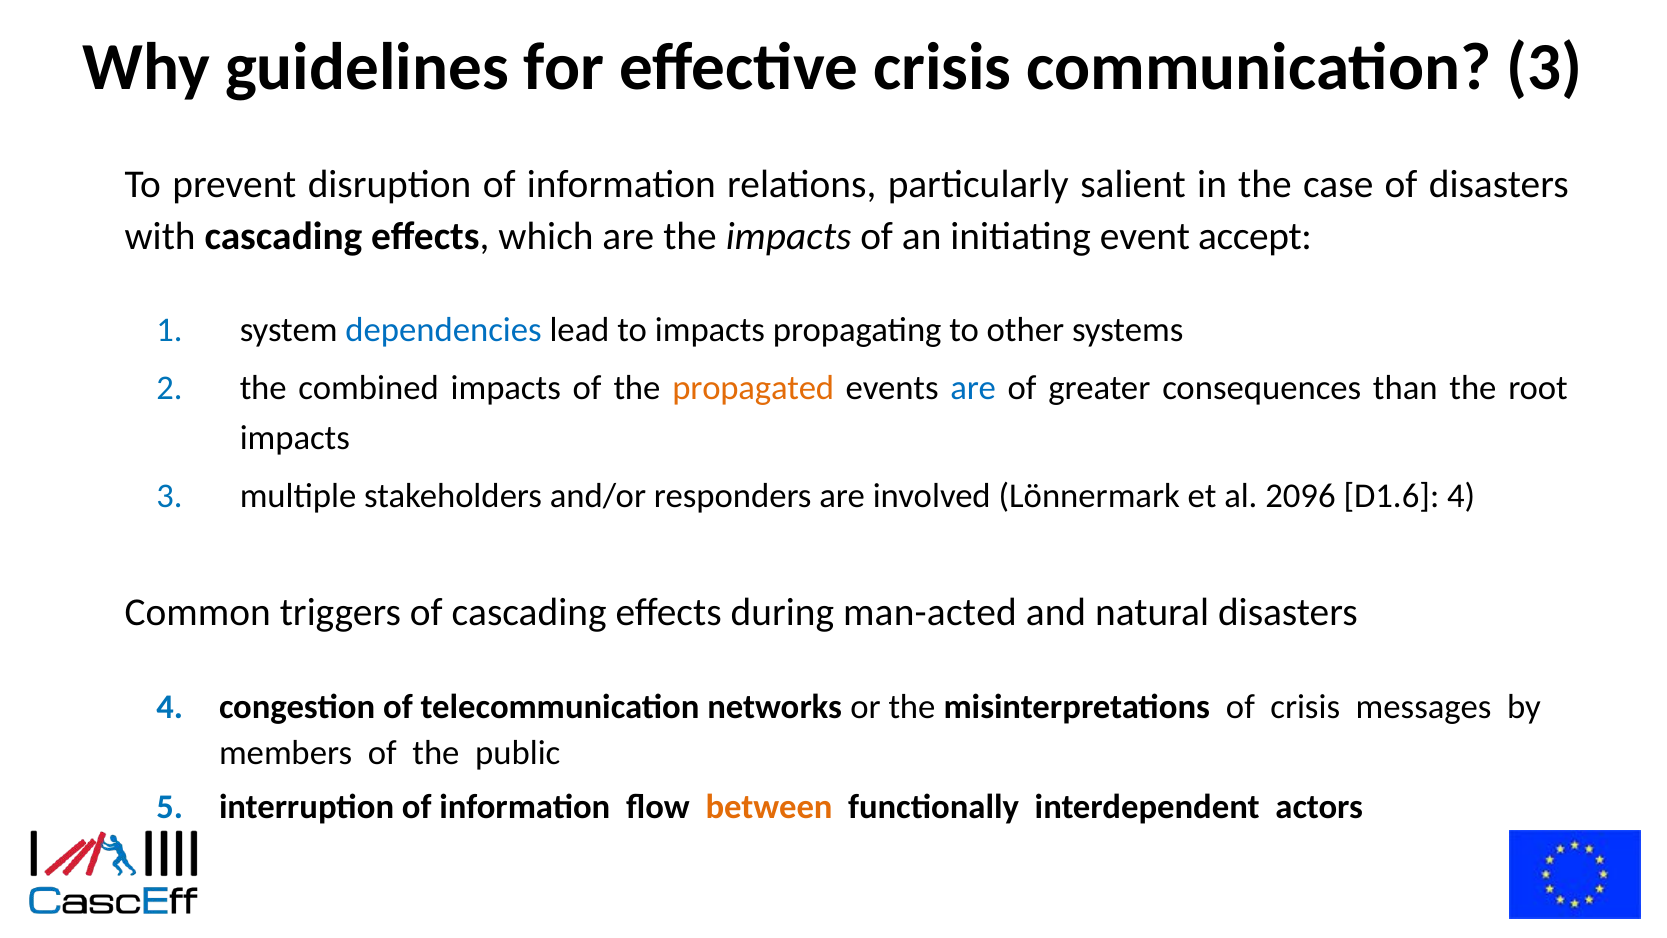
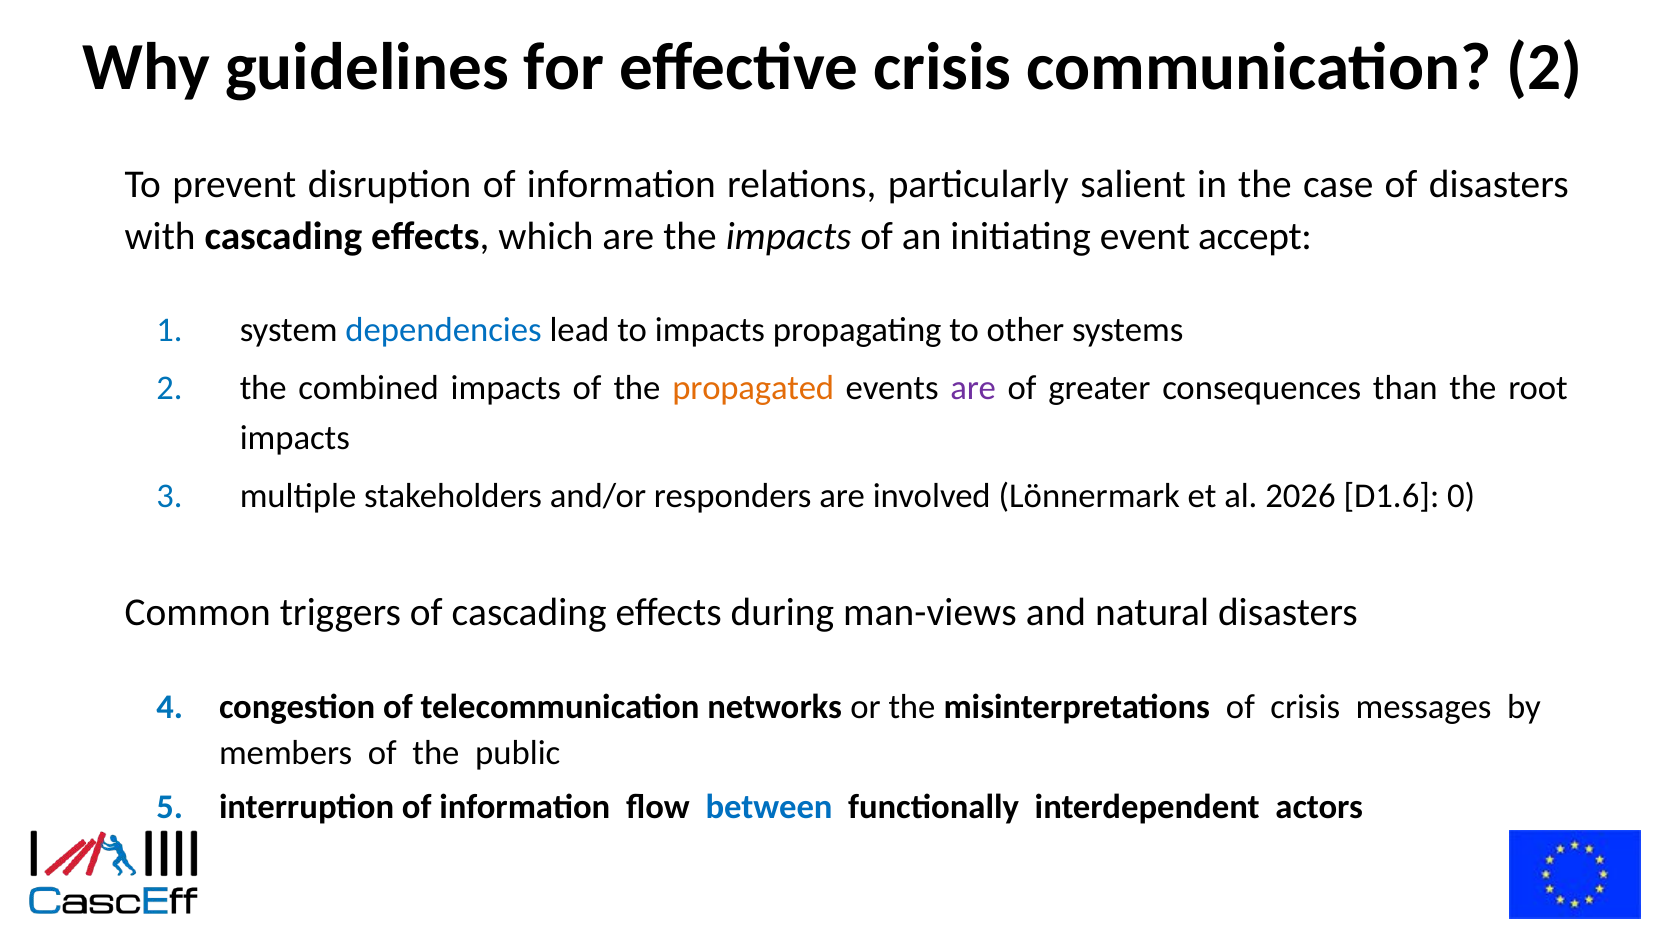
communication 3: 3 -> 2
are at (973, 388) colour: blue -> purple
2096: 2096 -> 2026
D1.6 4: 4 -> 0
man-acted: man-acted -> man-views
between colour: orange -> blue
